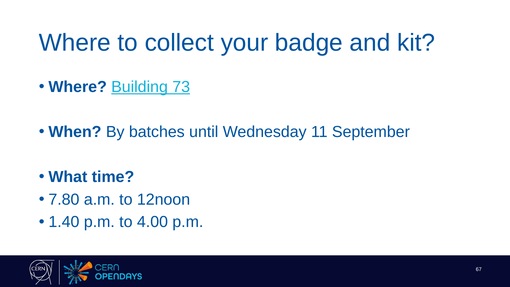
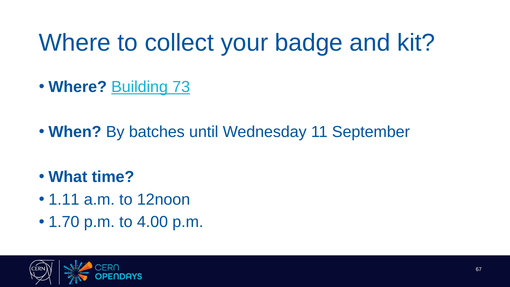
7.80: 7.80 -> 1.11
1.40: 1.40 -> 1.70
